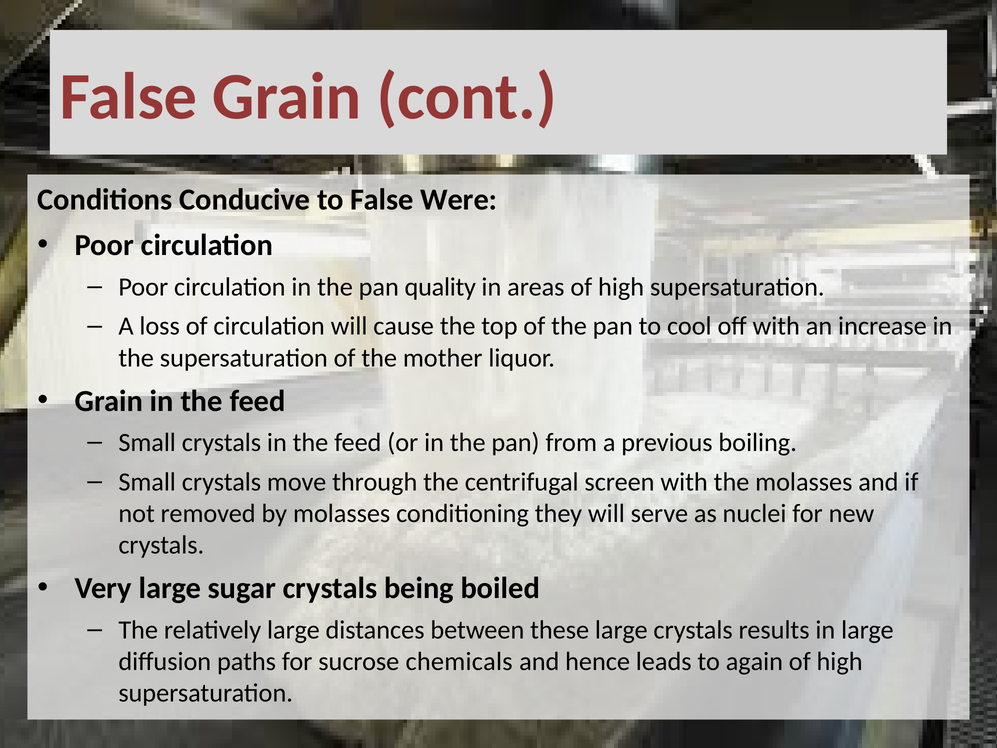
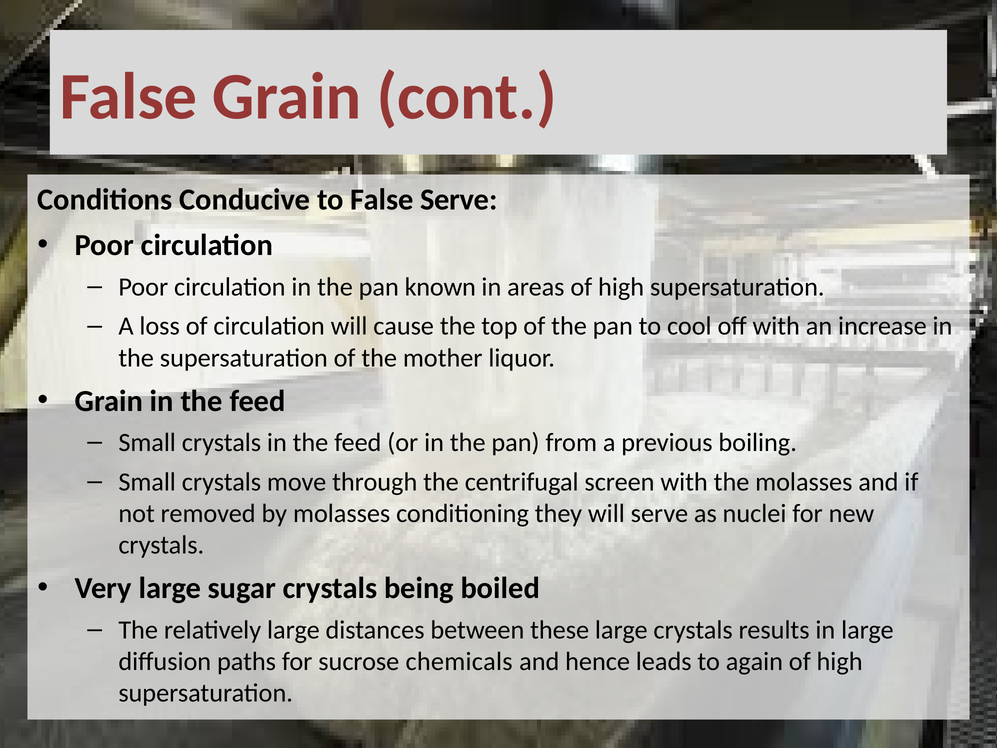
False Were: Were -> Serve
quality: quality -> known
